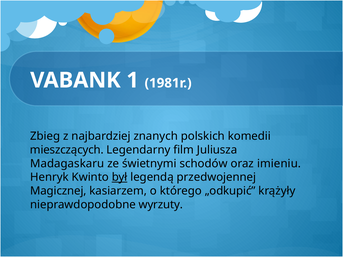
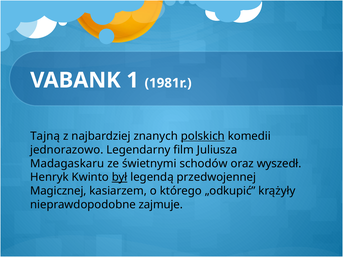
Zbieg: Zbieg -> Tajną
polskich underline: none -> present
mieszczących: mieszczących -> jednorazowo
imieniu: imieniu -> wyszedł
wyrzuty: wyrzuty -> zajmuje
